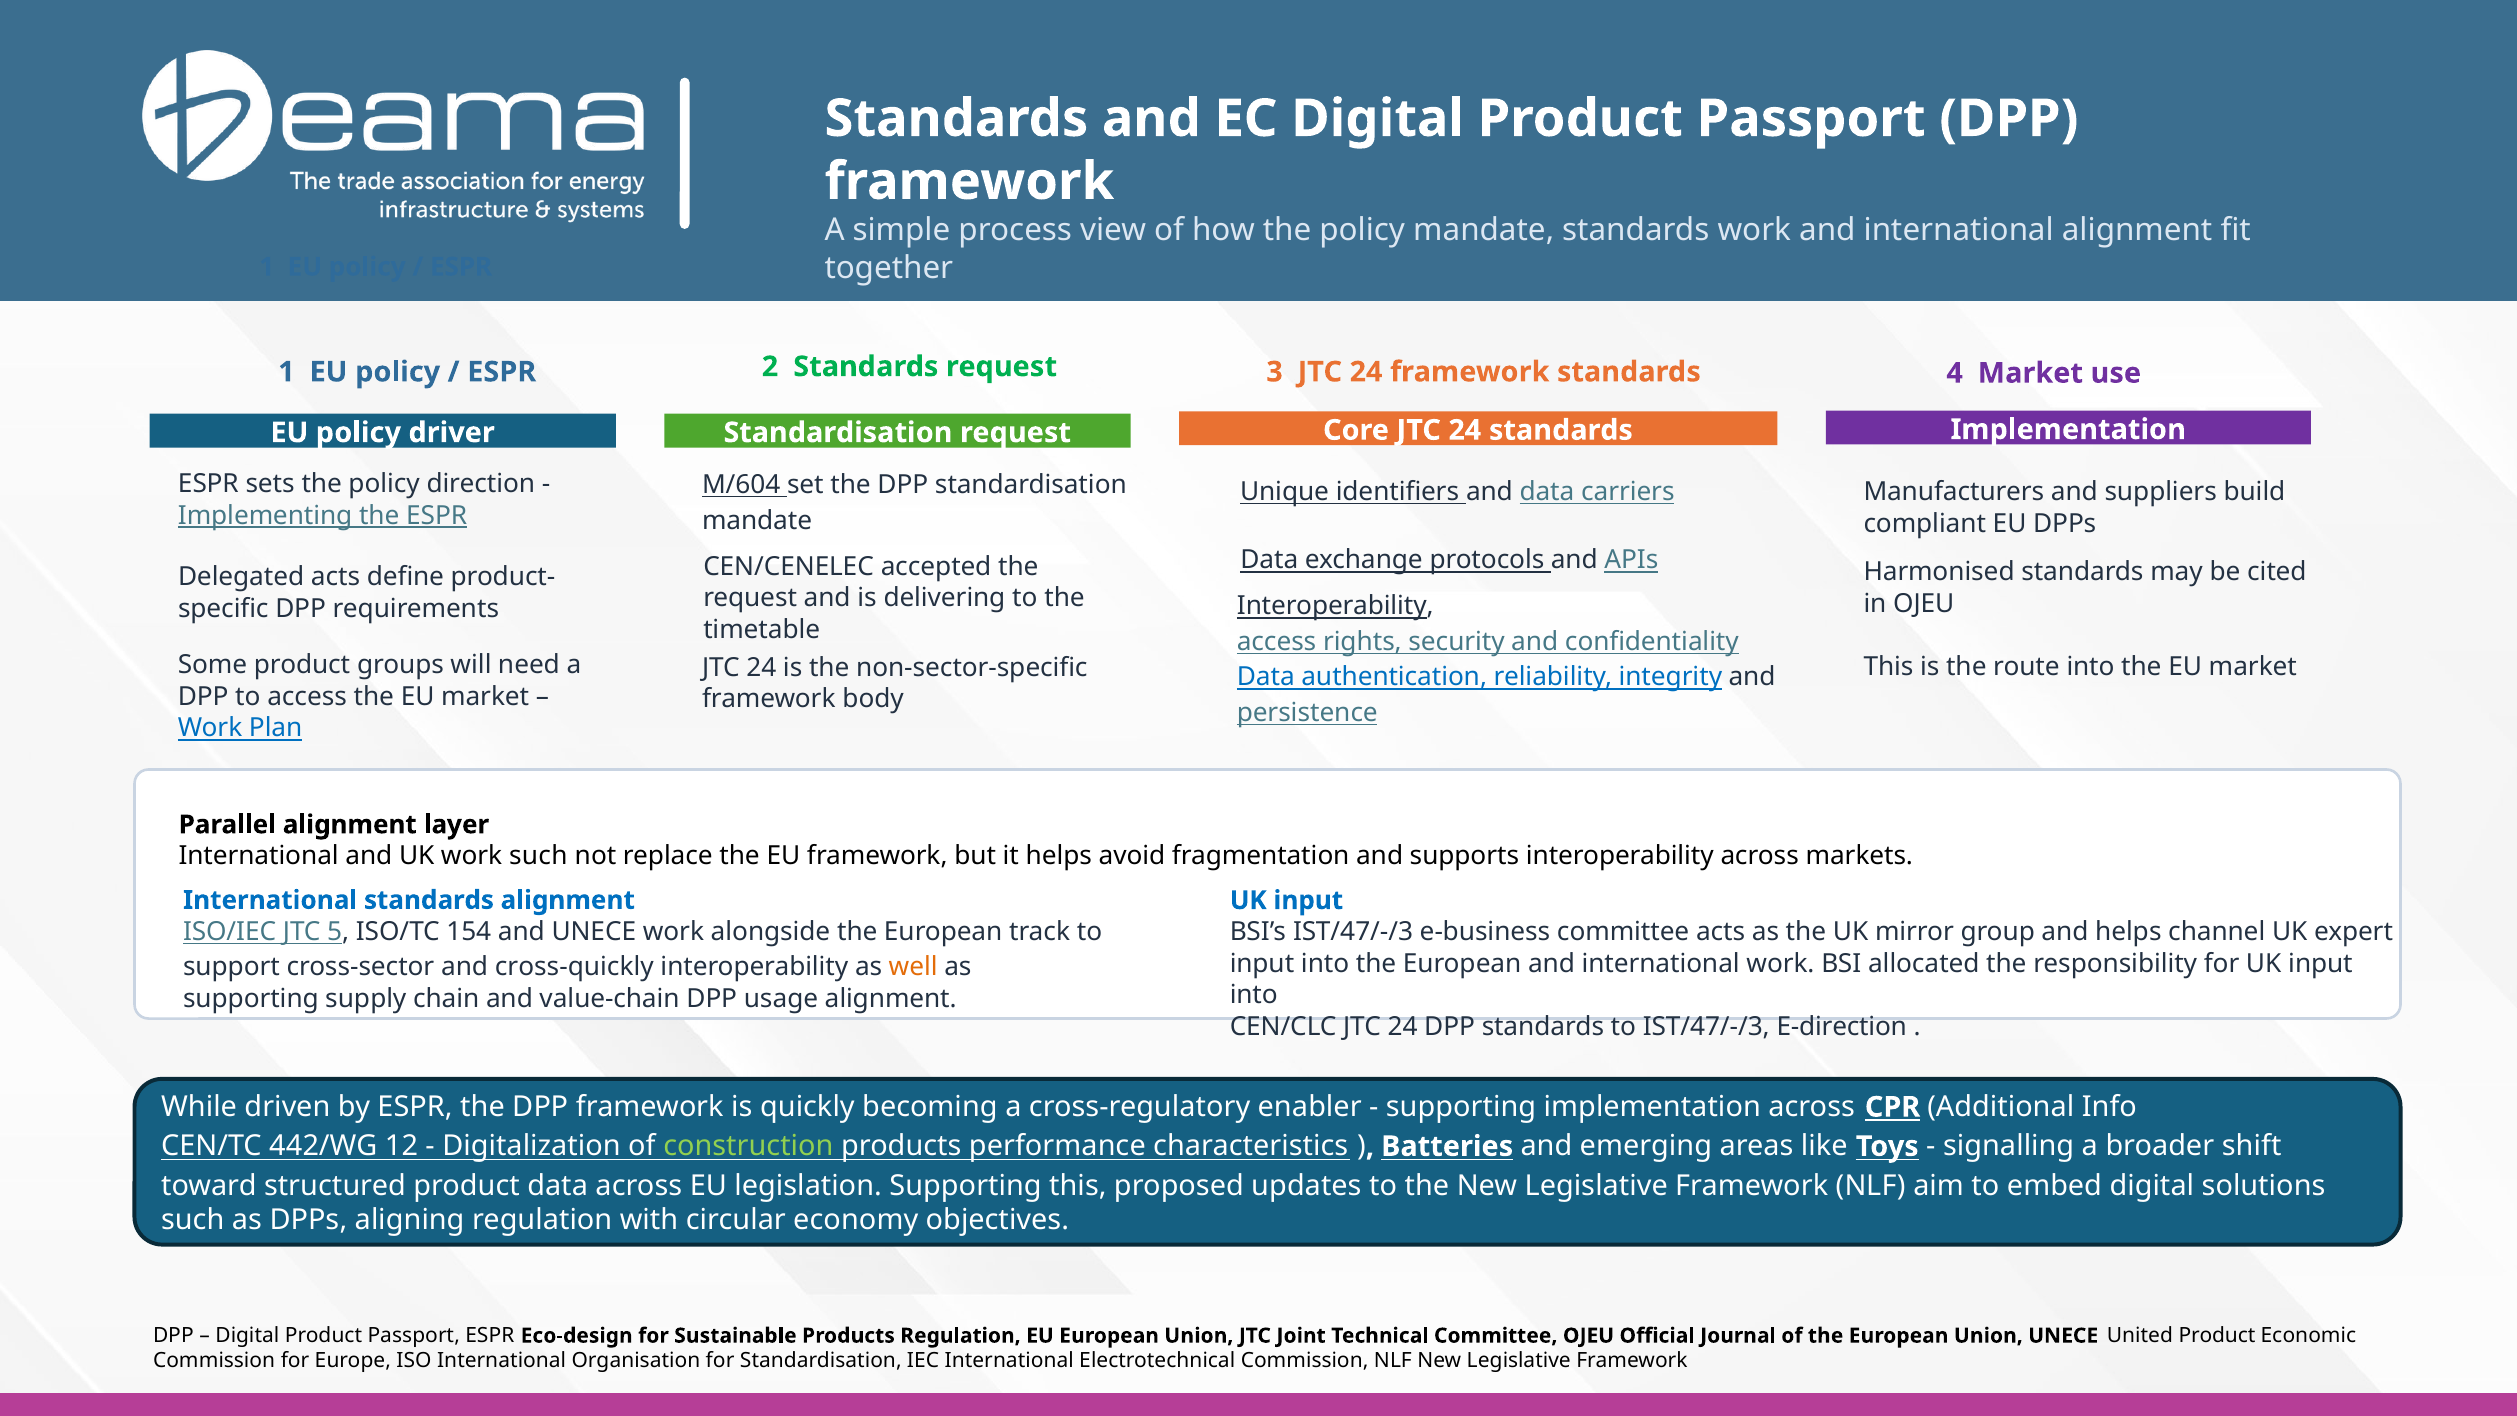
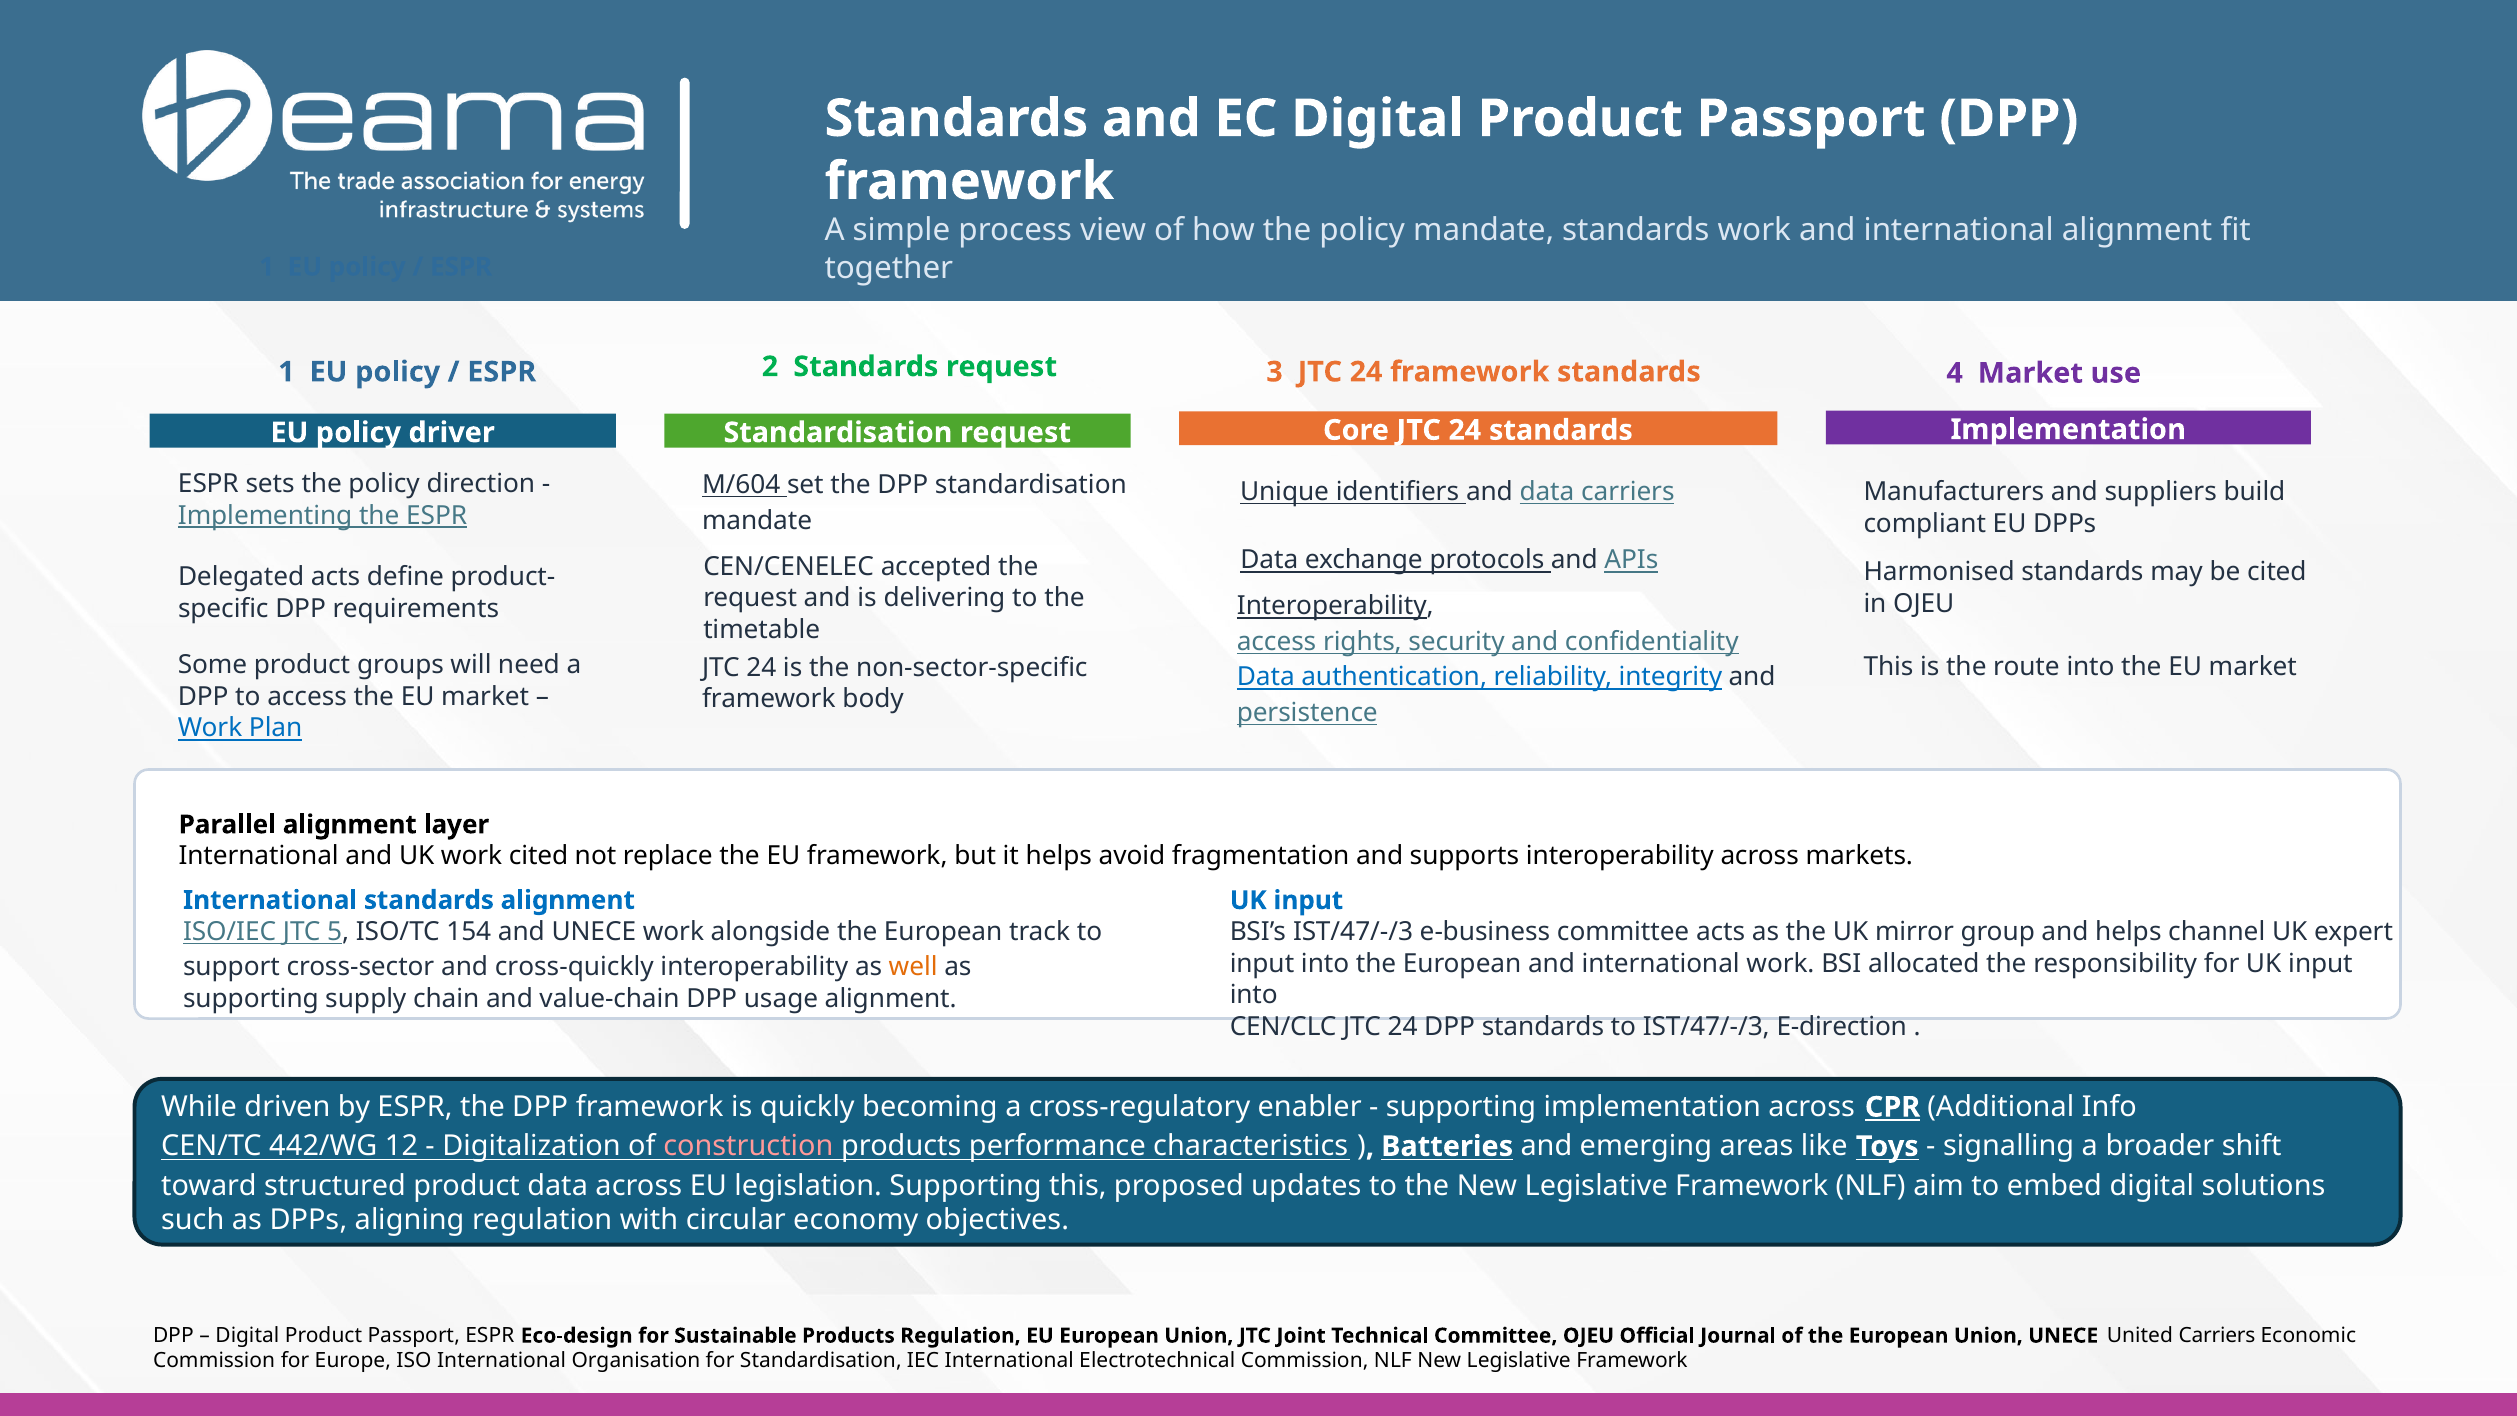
work such: such -> cited
construction colour: light green -> pink
United Product: Product -> Carriers
